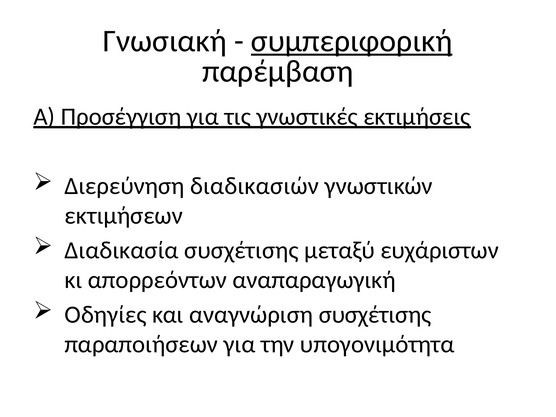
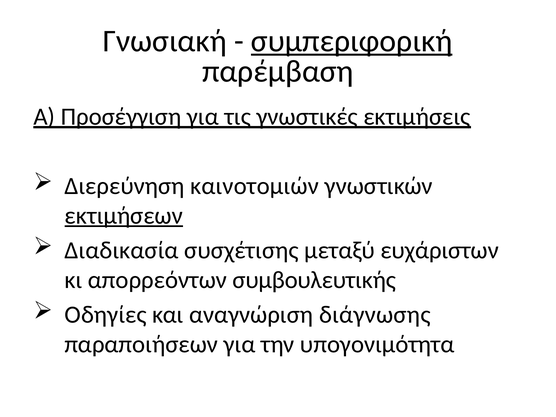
διαδικασιών: διαδικασιών -> καινοτομιών
εκτιμήσεων underline: none -> present
αναπαραγωγική: αναπαραγωγική -> συμβουλευτικής
αναγνώριση συσχέτισης: συσχέτισης -> διάγνωσης
